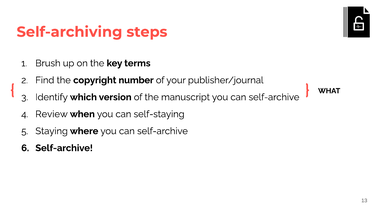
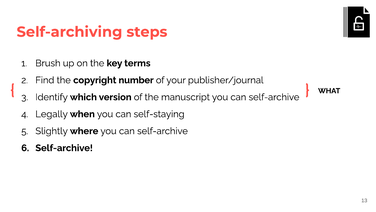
Review: Review -> Legally
Staying: Staying -> Slightly
